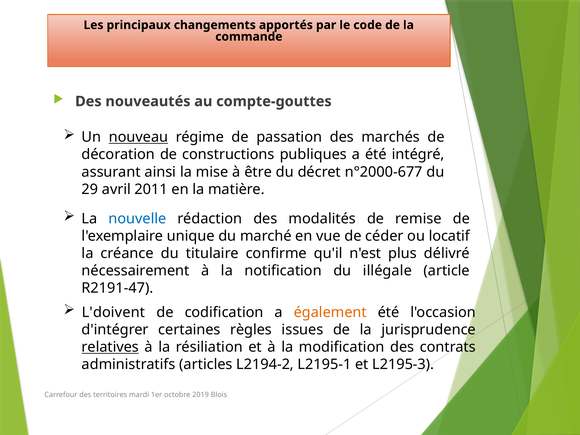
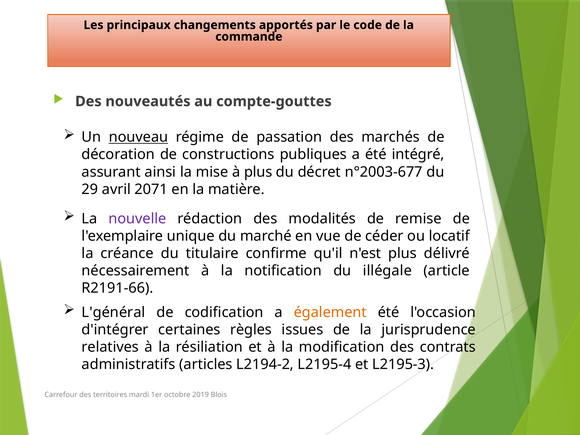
à être: être -> plus
n°2000-677: n°2000-677 -> n°2003-677
2011: 2011 -> 2071
nouvelle colour: blue -> purple
R2191-47: R2191-47 -> R2191-66
L'doivent: L'doivent -> L'général
relatives underline: present -> none
L2195-1: L2195-1 -> L2195-4
